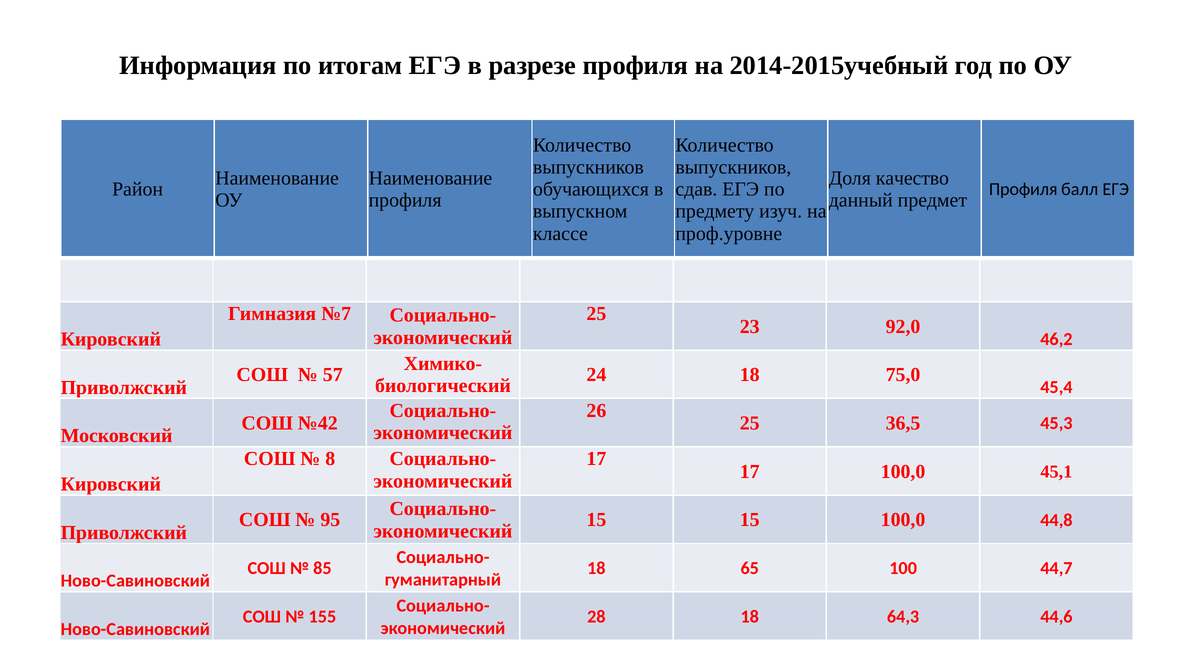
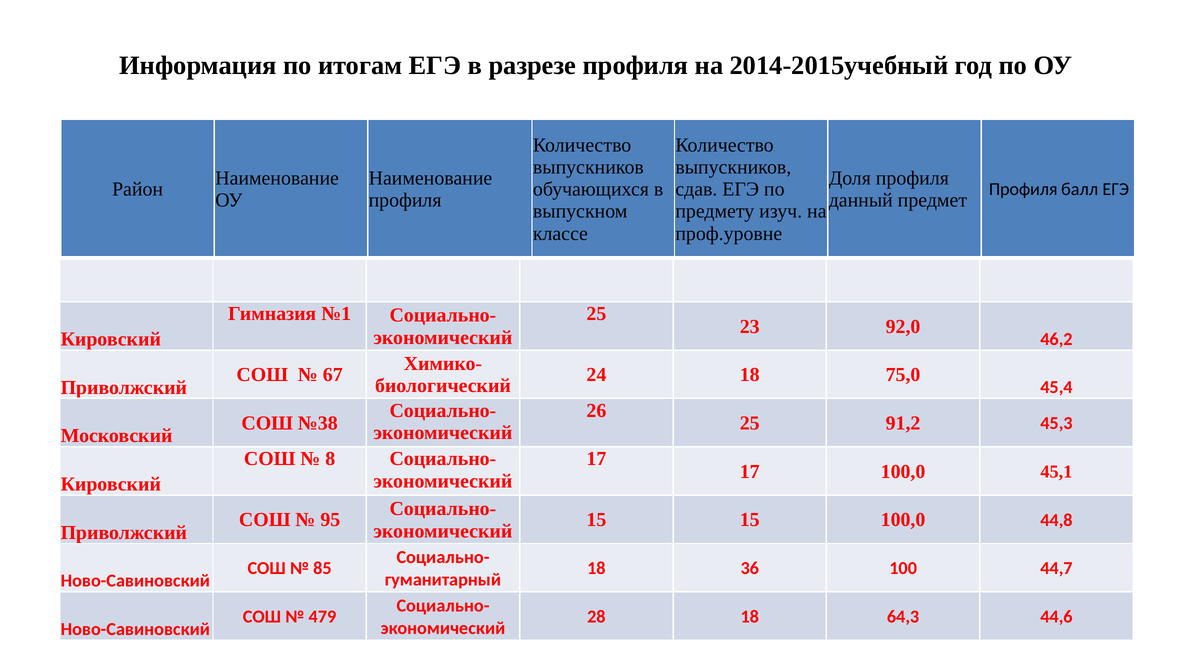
Доля качество: качество -> профиля
№7: №7 -> №1
57: 57 -> 67
№42: №42 -> №38
36,5: 36,5 -> 91,2
65: 65 -> 36
155: 155 -> 479
